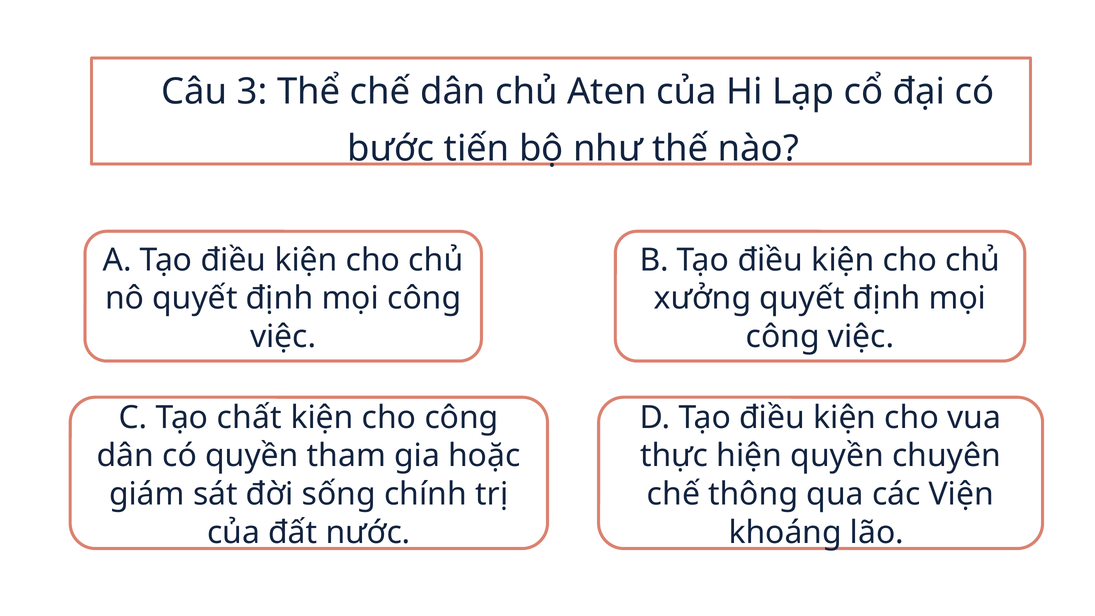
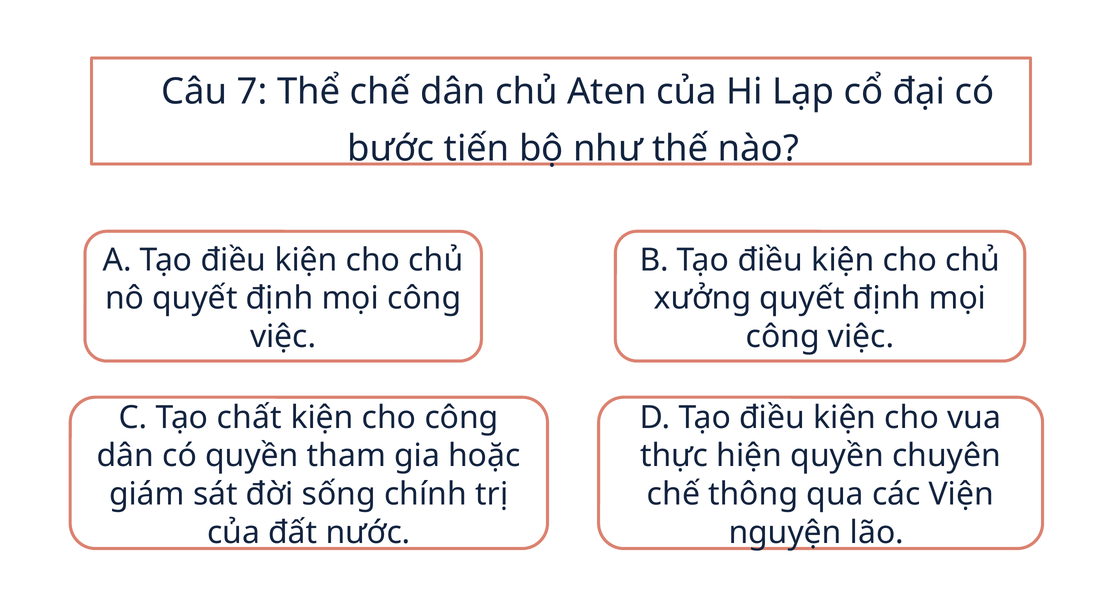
3: 3 -> 7
khoáng: khoáng -> nguyện
